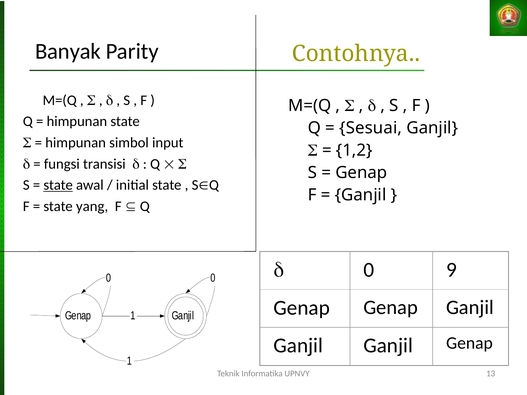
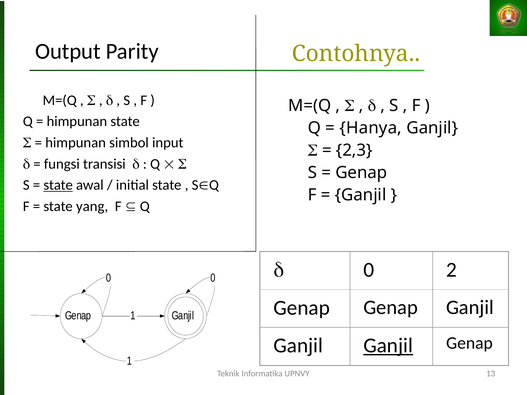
Banyak: Banyak -> Output
Sesuai: Sesuai -> Hanya
1,2: 1,2 -> 2,3
9: 9 -> 2
Ganjil at (388, 346) underline: none -> present
